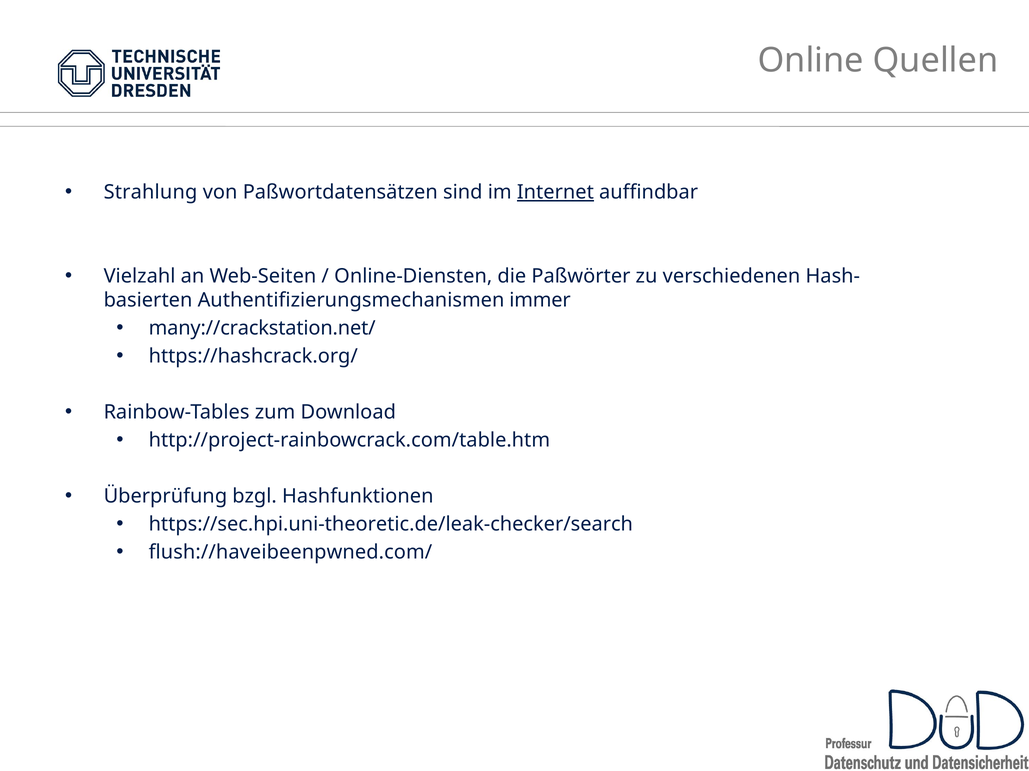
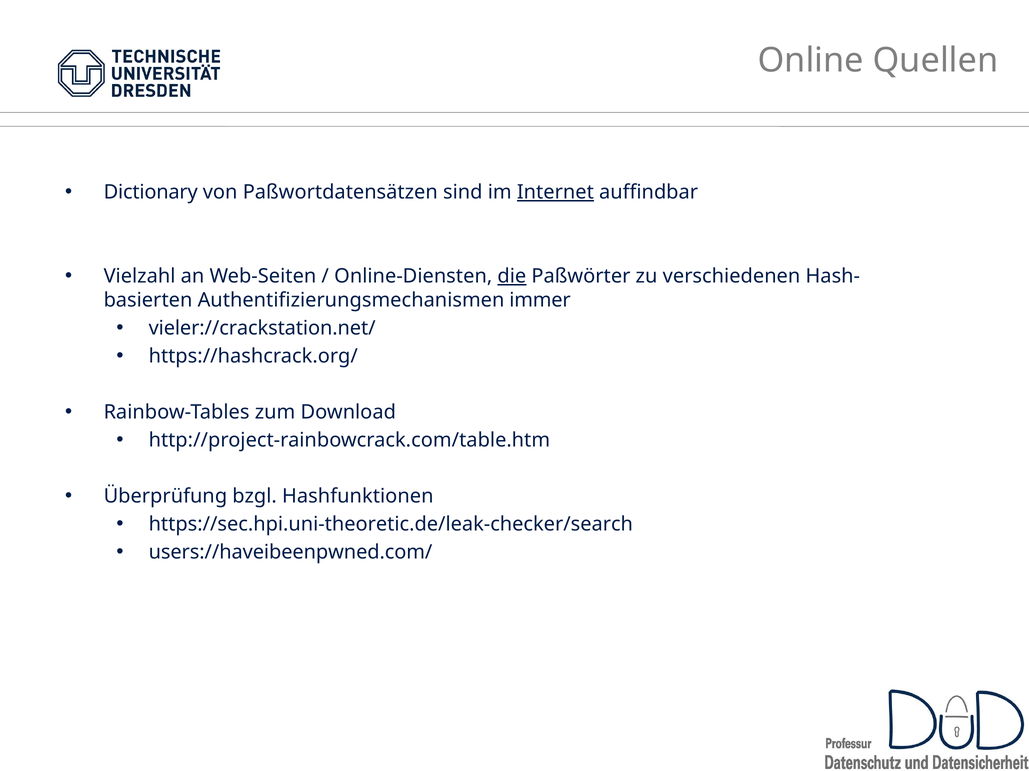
Strahlung: Strahlung -> Dictionary
die underline: none -> present
many://crackstation.net/: many://crackstation.net/ -> vieler://crackstation.net/
flush://haveibeenpwned.com/: flush://haveibeenpwned.com/ -> users://haveibeenpwned.com/
